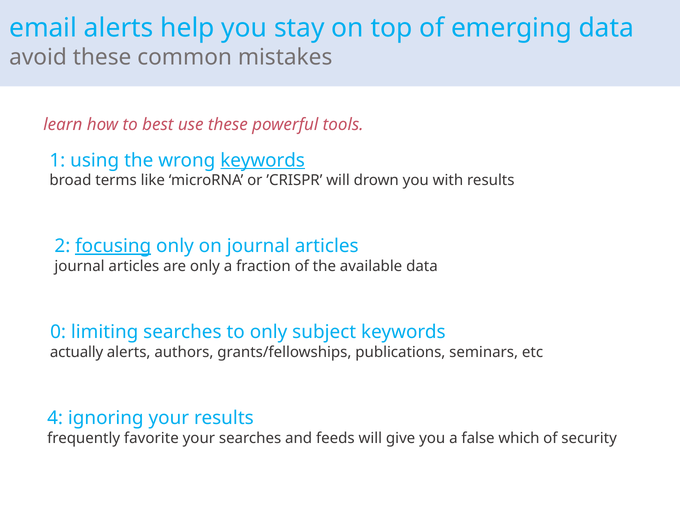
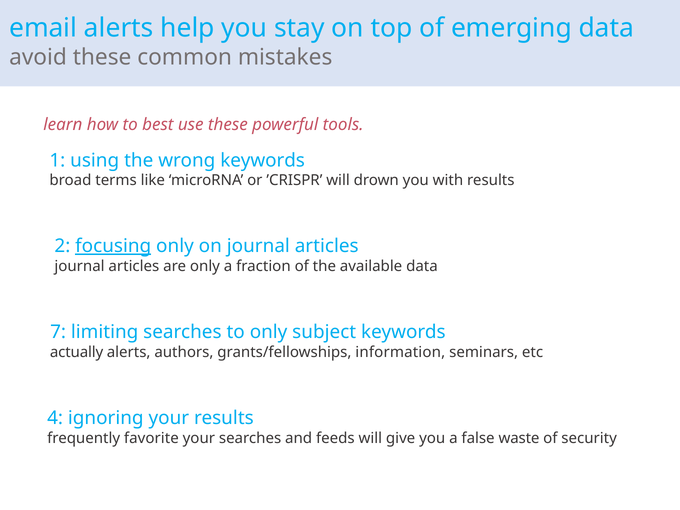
keywords at (263, 160) underline: present -> none
0: 0 -> 7
publications: publications -> information
which: which -> waste
